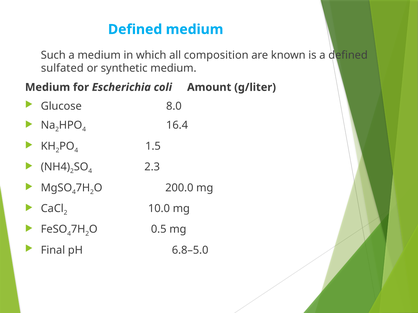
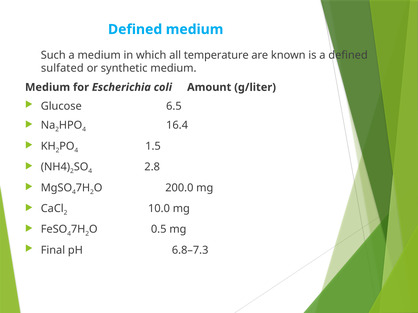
composition: composition -> temperature
8.0: 8.0 -> 6.5
2.3: 2.3 -> 2.8
6.8–5.0: 6.8–5.0 -> 6.8–7.3
